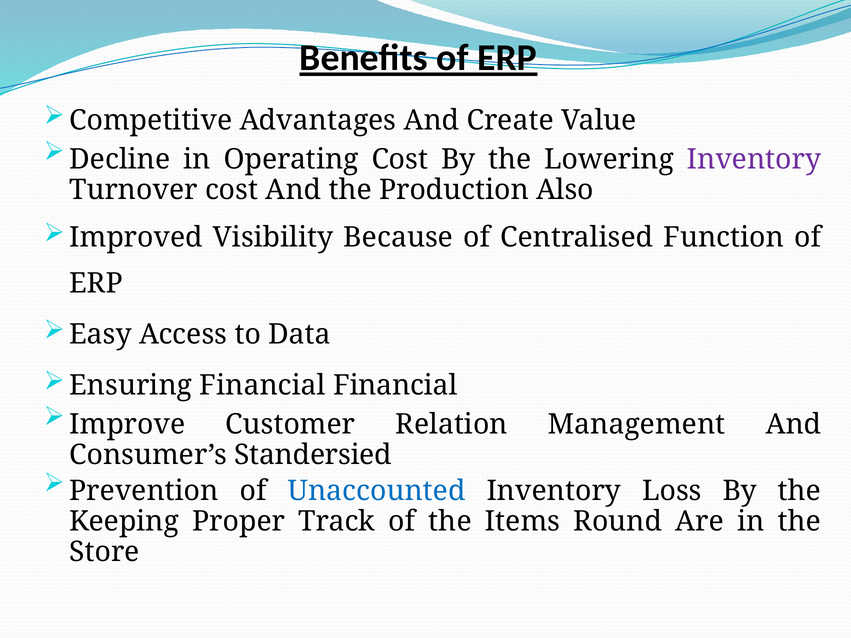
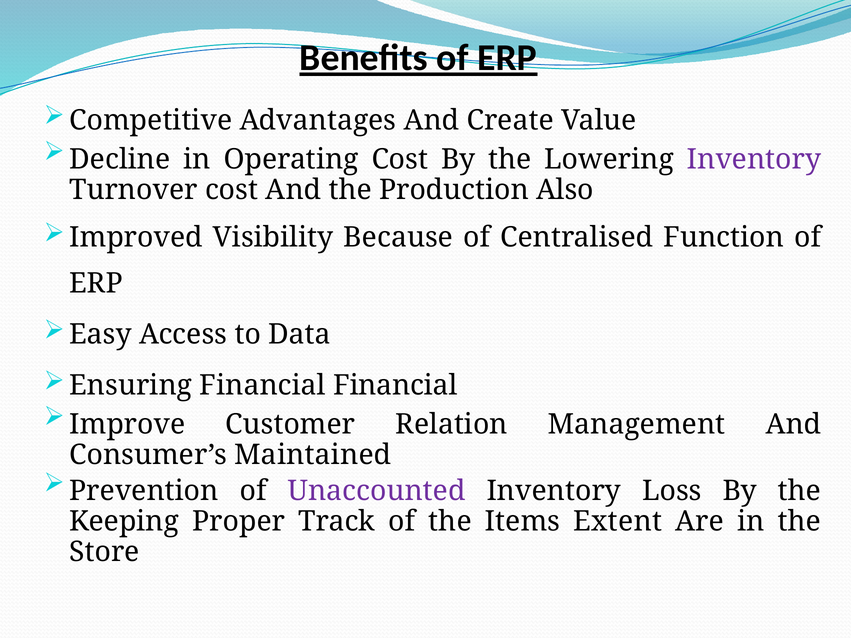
Standersied: Standersied -> Maintained
Unaccounted colour: blue -> purple
Round: Round -> Extent
